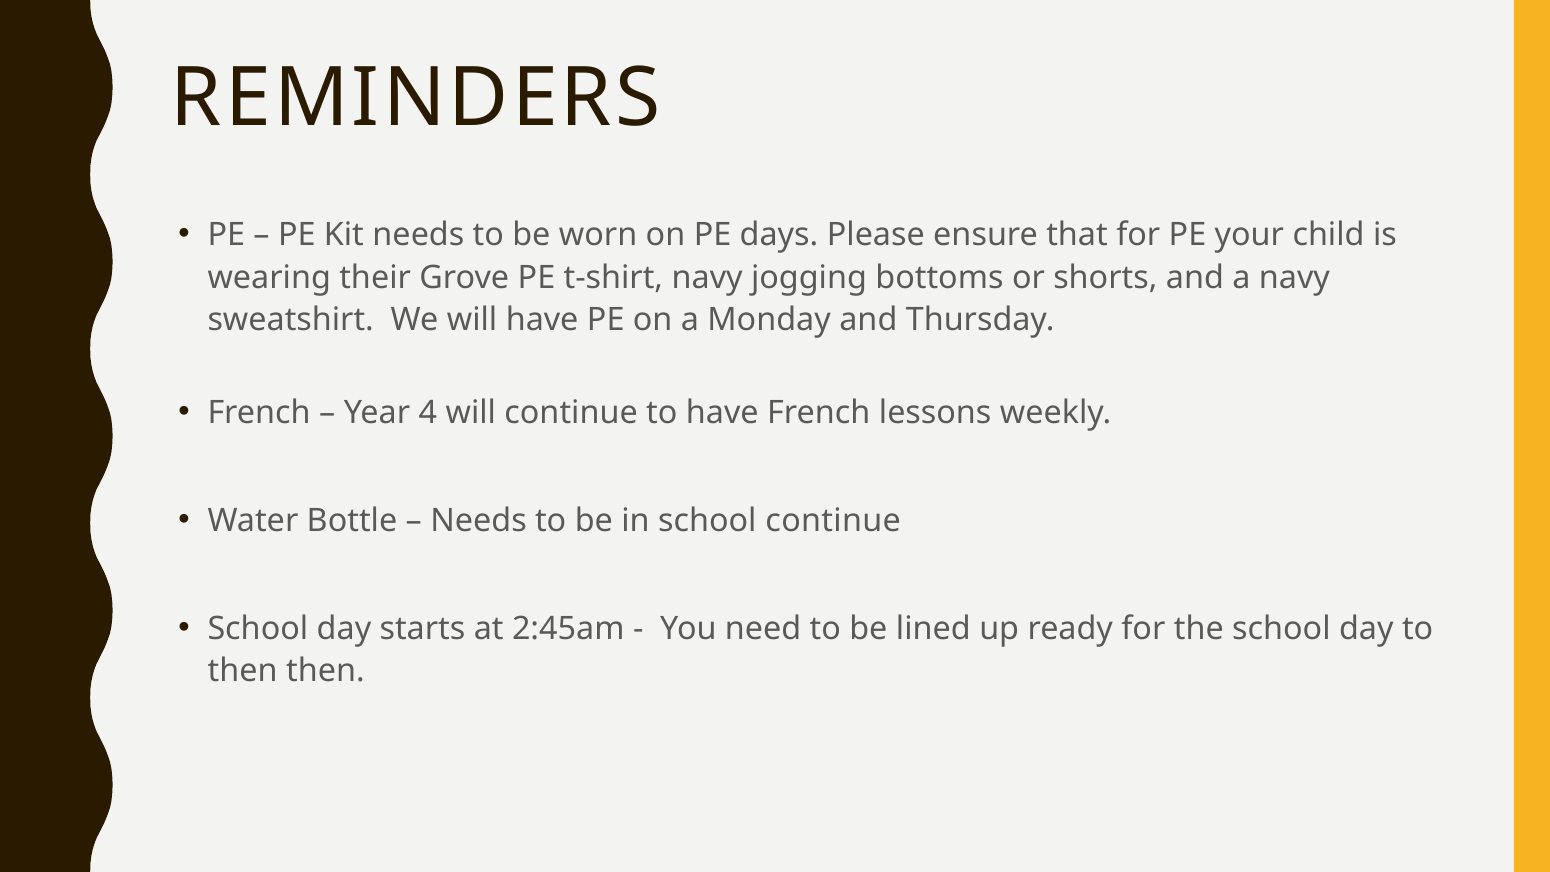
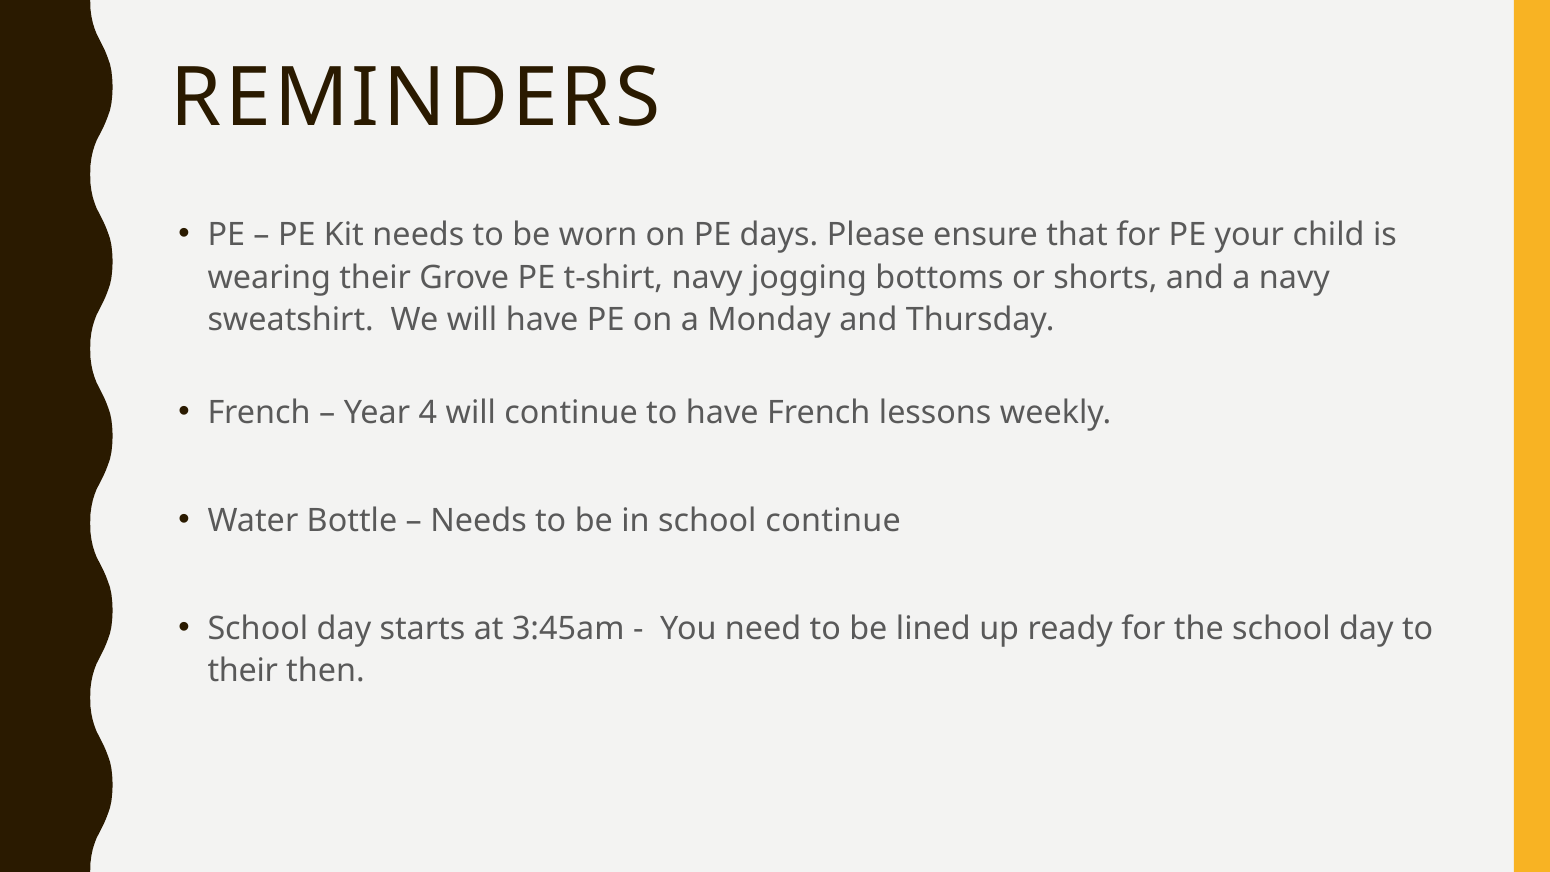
2:45am: 2:45am -> 3:45am
then at (243, 671): then -> their
